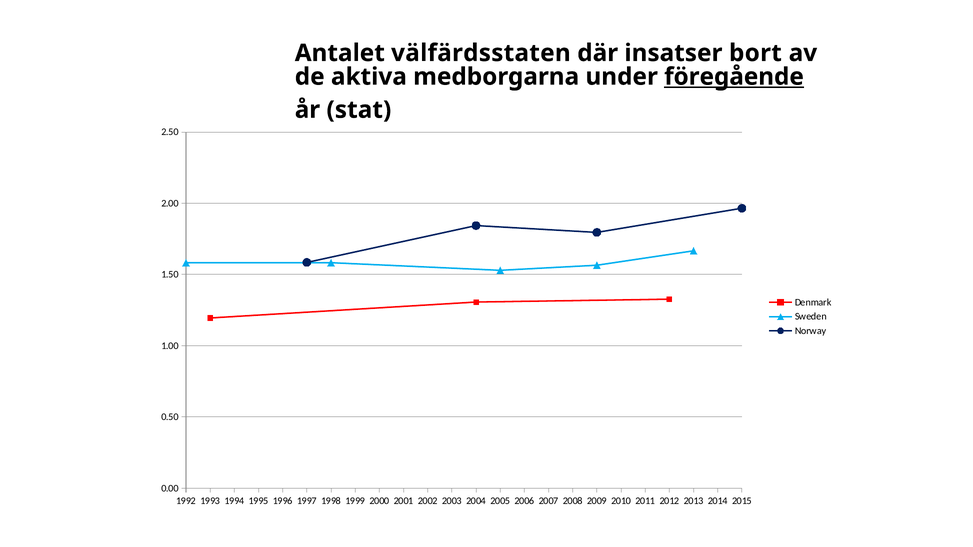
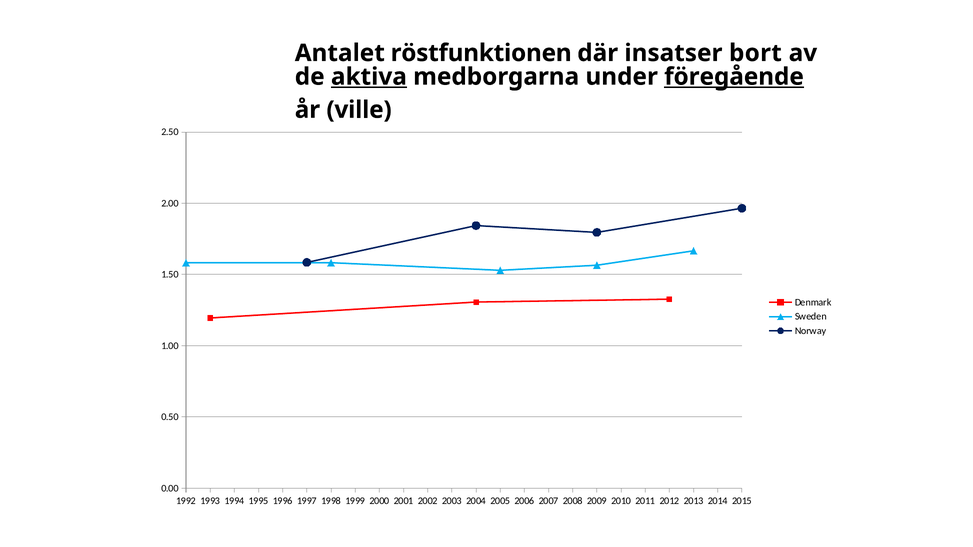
välfärdsstaten: välfärdsstaten -> röstfunktionen
aktiva underline: none -> present
stat: stat -> ville
